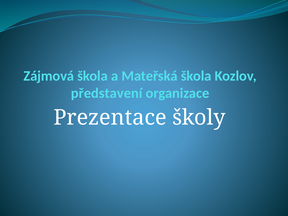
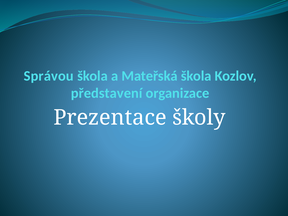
Zájmová: Zájmová -> Správou
